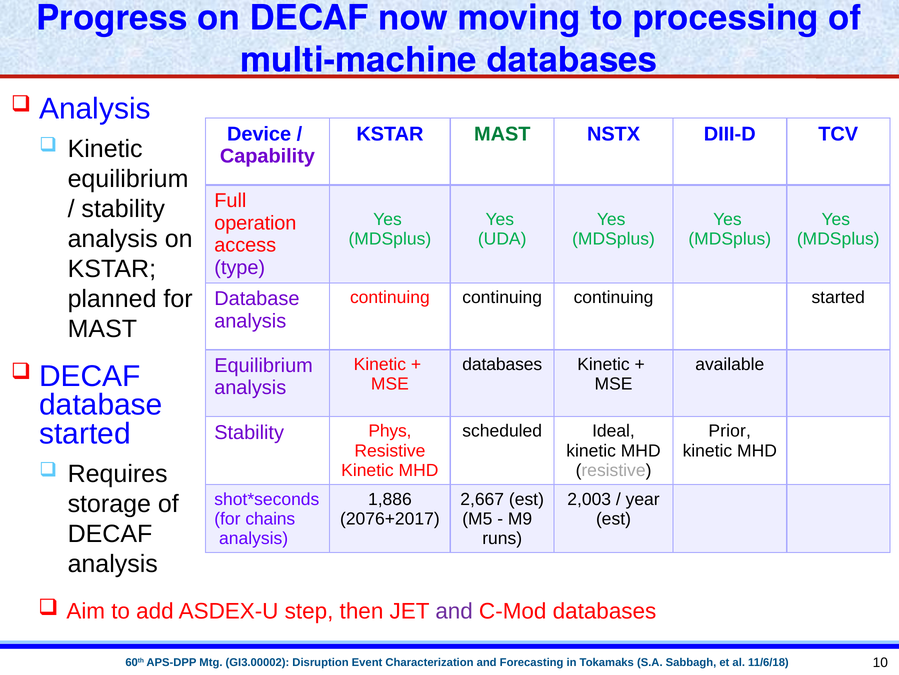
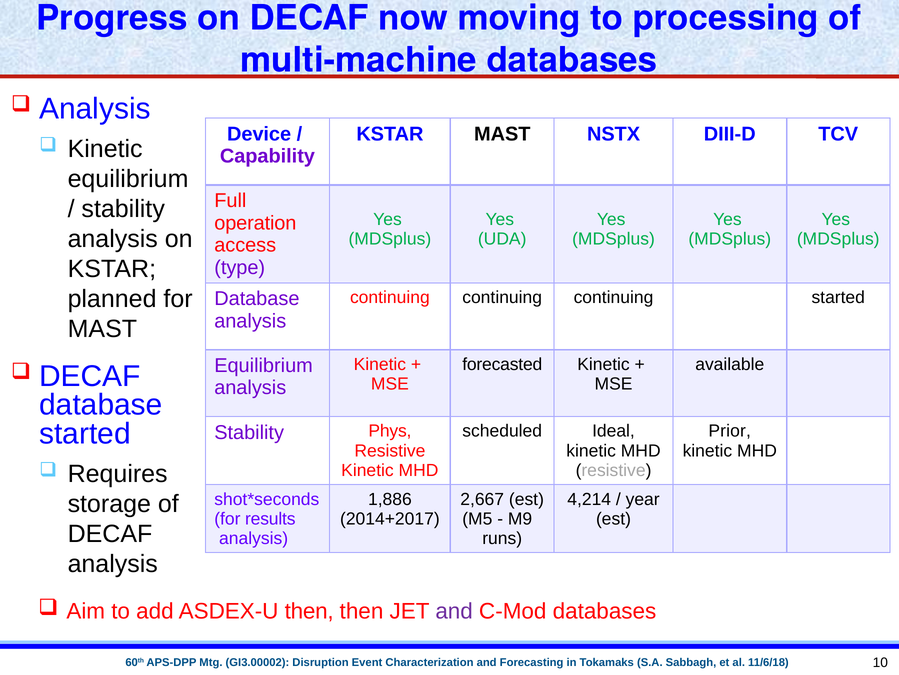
MAST at (502, 134) colour: green -> black
databases at (502, 364): databases -> forecasted
2,003: 2,003 -> 4,214
chains: chains -> results
2076+2017: 2076+2017 -> 2014+2017
ASDEX-U step: step -> then
